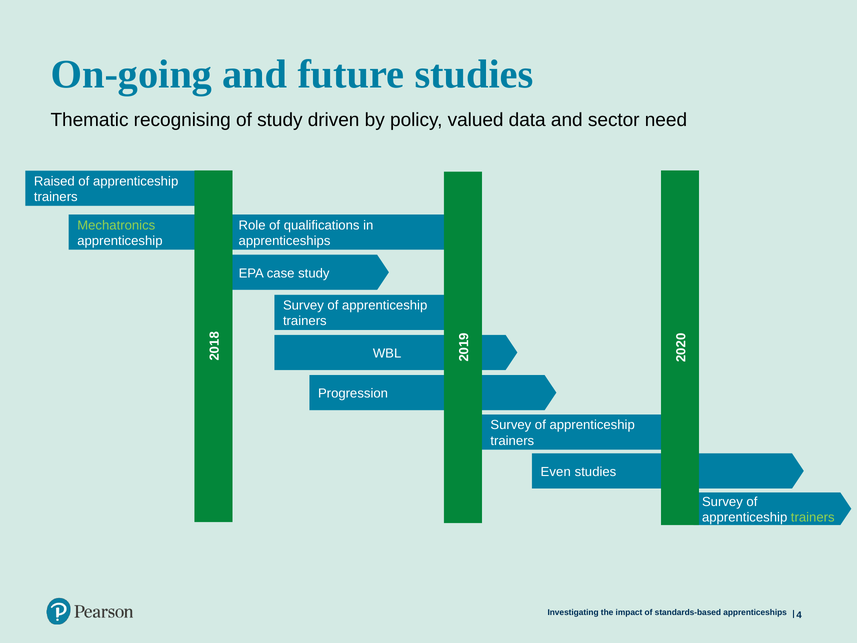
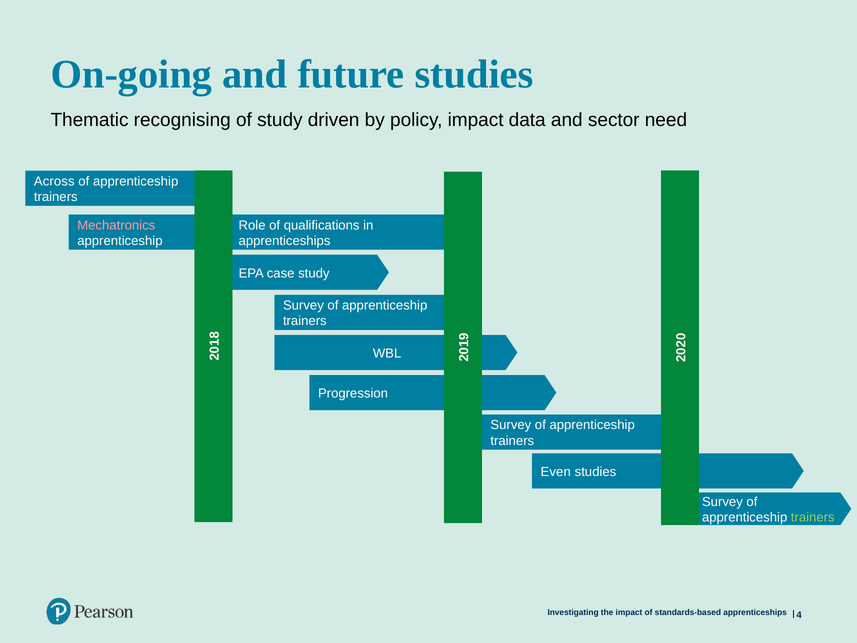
policy valued: valued -> impact
Raised: Raised -> Across
Mechatronics colour: light green -> pink
